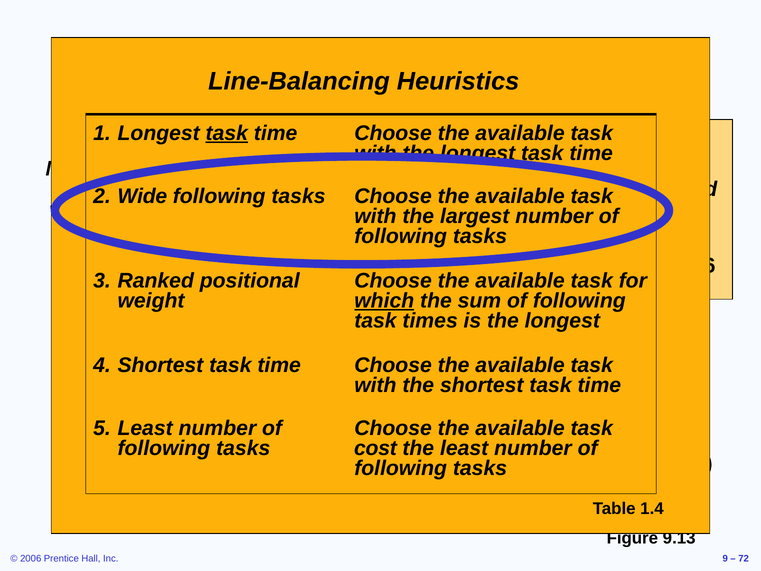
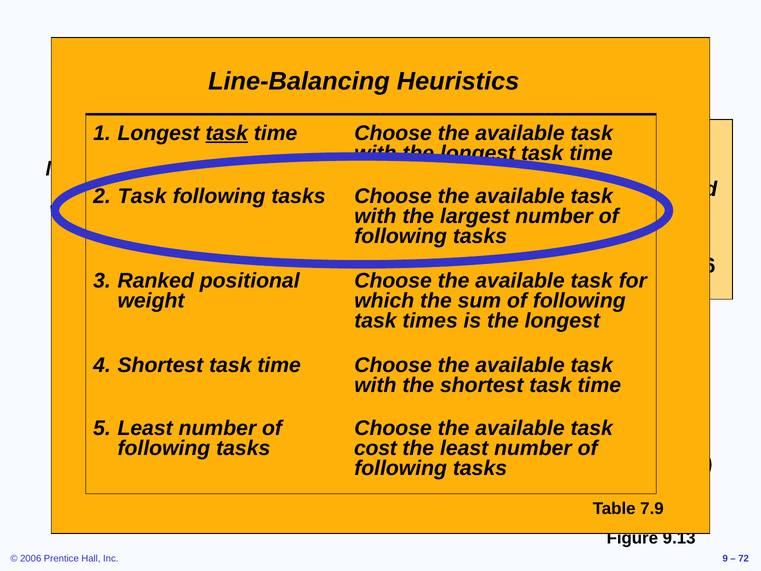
Wide at (142, 196): Wide -> Task
which underline: present -> none
1.4: 1.4 -> 7.9
